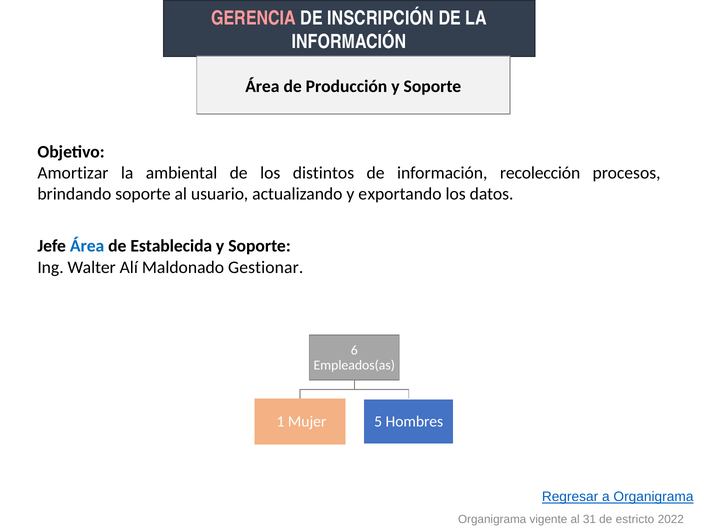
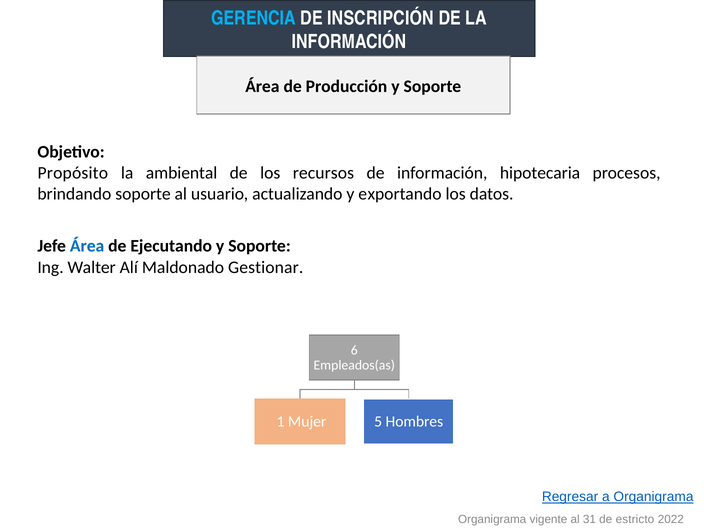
GERENCIA colour: pink -> light blue
Amortizar: Amortizar -> Propósito
distintos: distintos -> recursos
recolección: recolección -> hipotecaria
Establecida: Establecida -> Ejecutando
